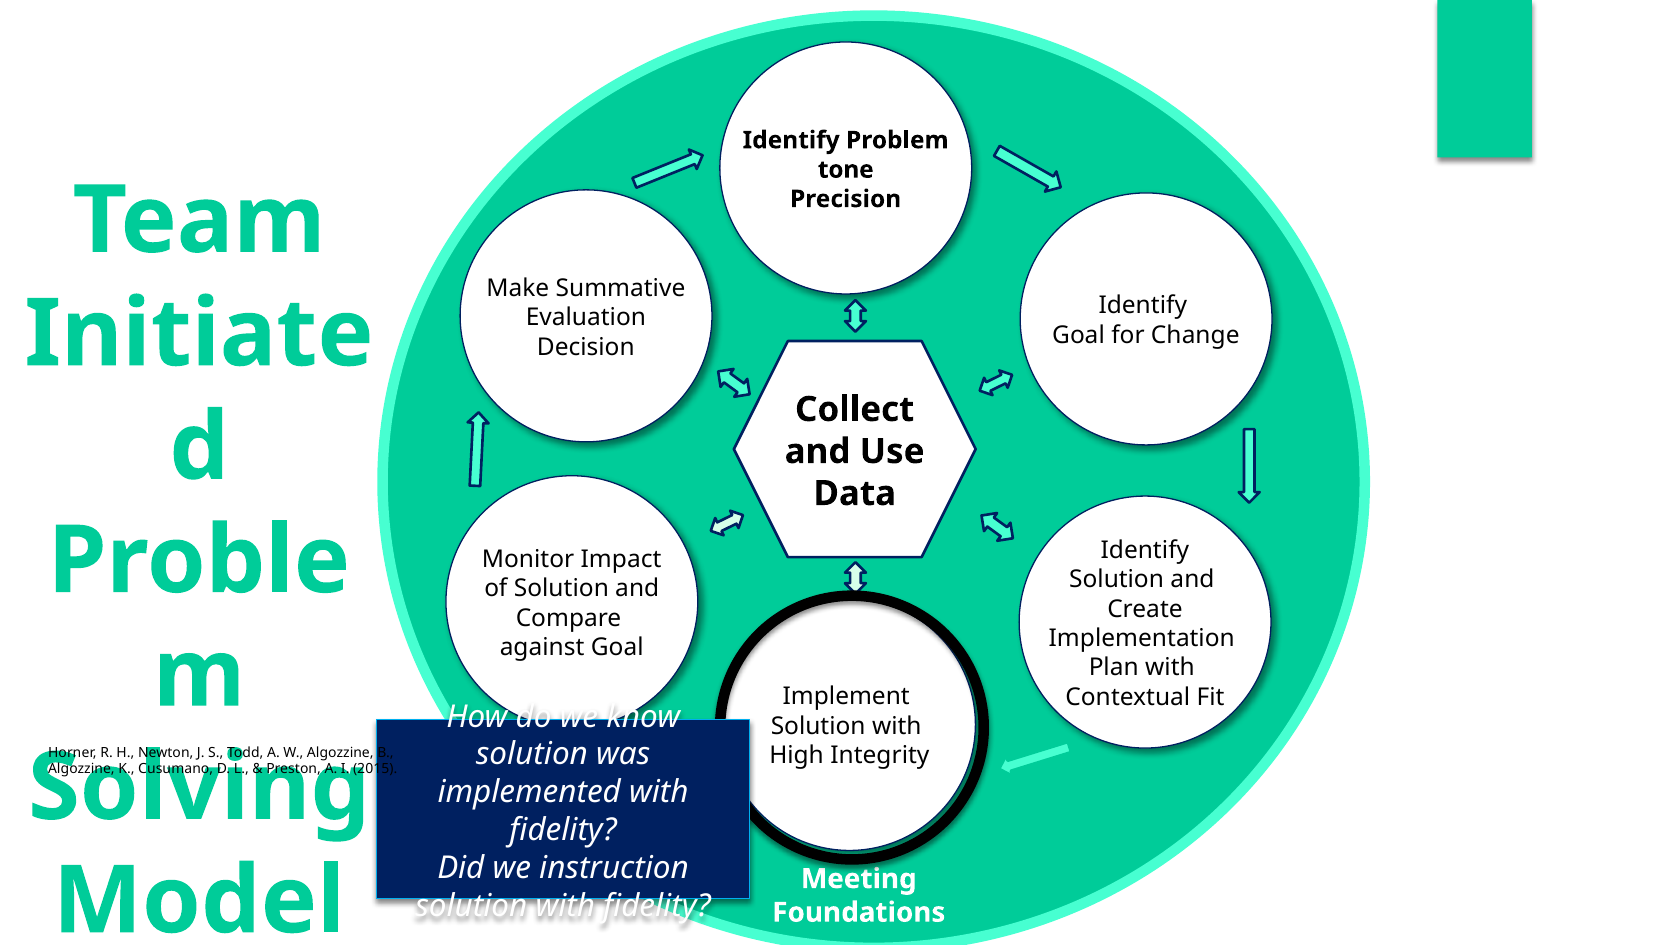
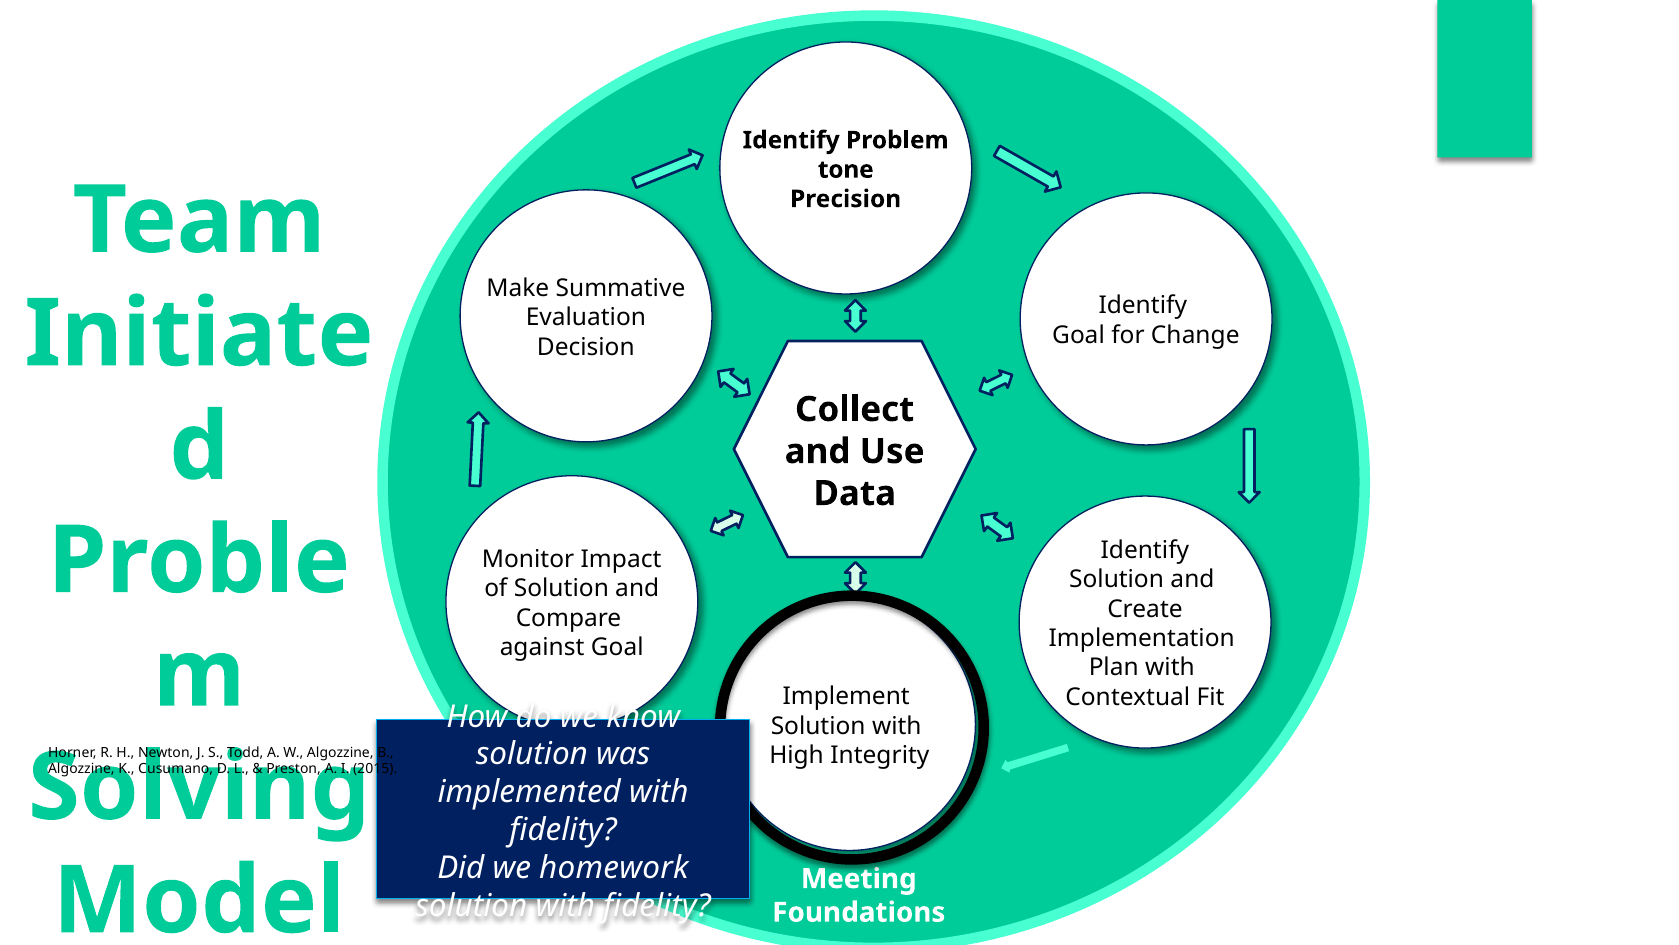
instruction: instruction -> homework
